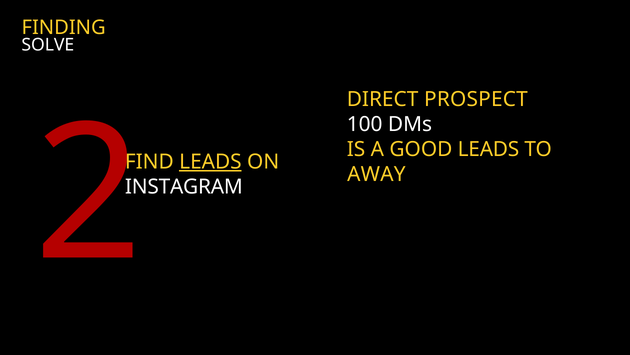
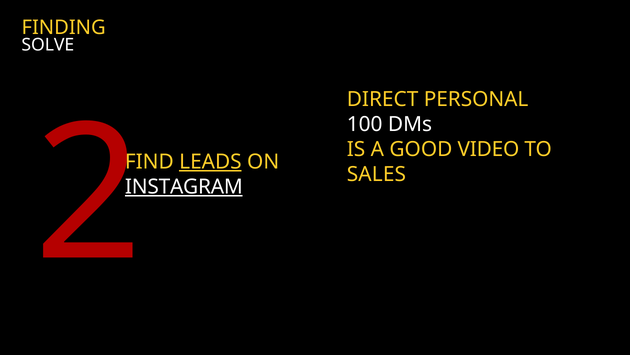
PROSPECT: PROSPECT -> PERSONAL
GOOD LEADS: LEADS -> VIDEO
AWAY: AWAY -> SALES
INSTAGRAM underline: none -> present
